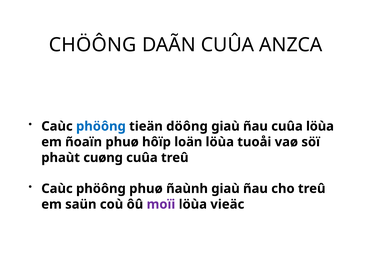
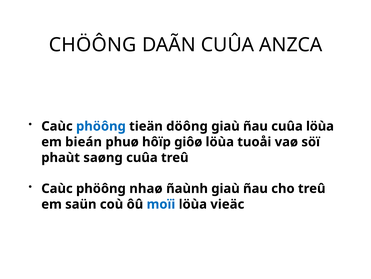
ñoaïn: ñoaïn -> bieán
loän: loän -> giôø
cuøng: cuøng -> saøng
phöông phuø: phuø -> nhaø
moïi colour: purple -> blue
